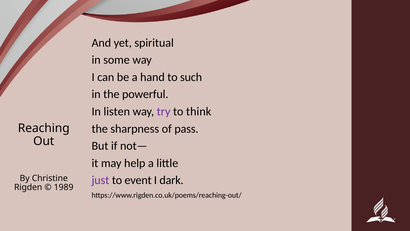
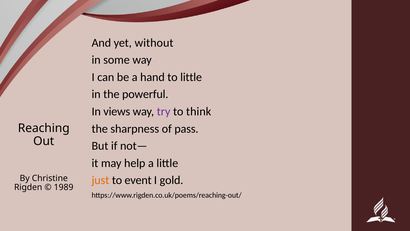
spiritual: spiritual -> without
to such: such -> little
listen: listen -> views
just colour: purple -> orange
dark: dark -> gold
